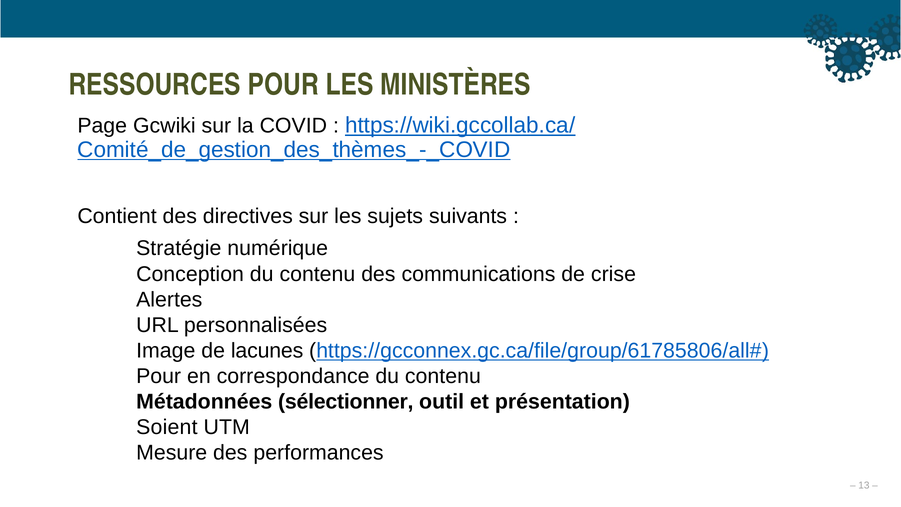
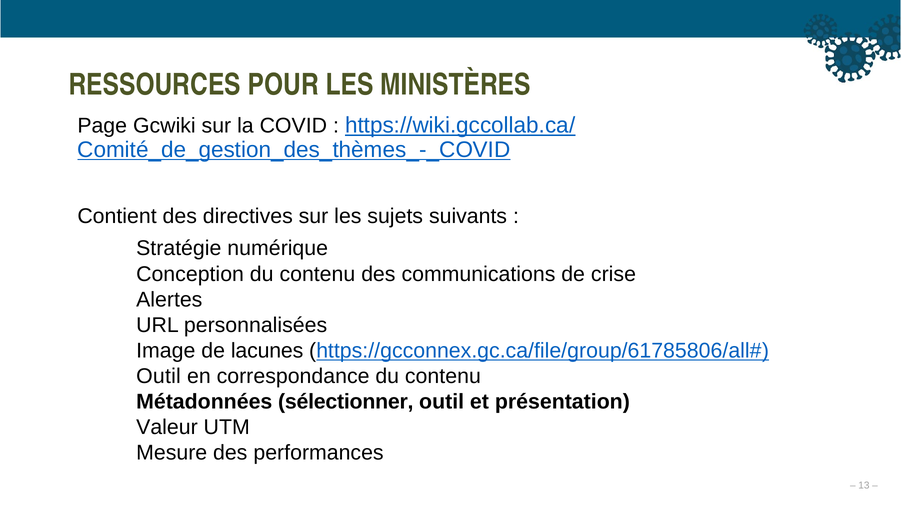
Pour at (159, 376): Pour -> Outil
Soient: Soient -> Valeur
